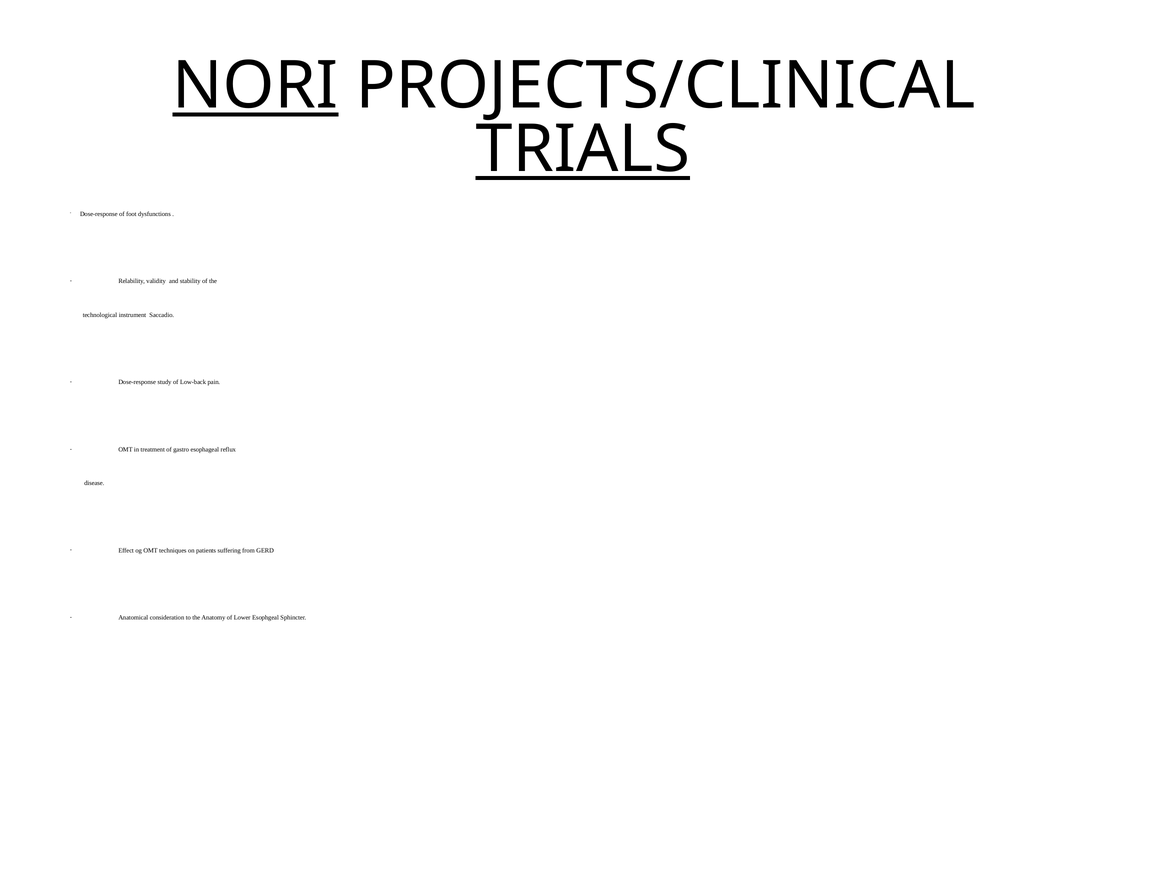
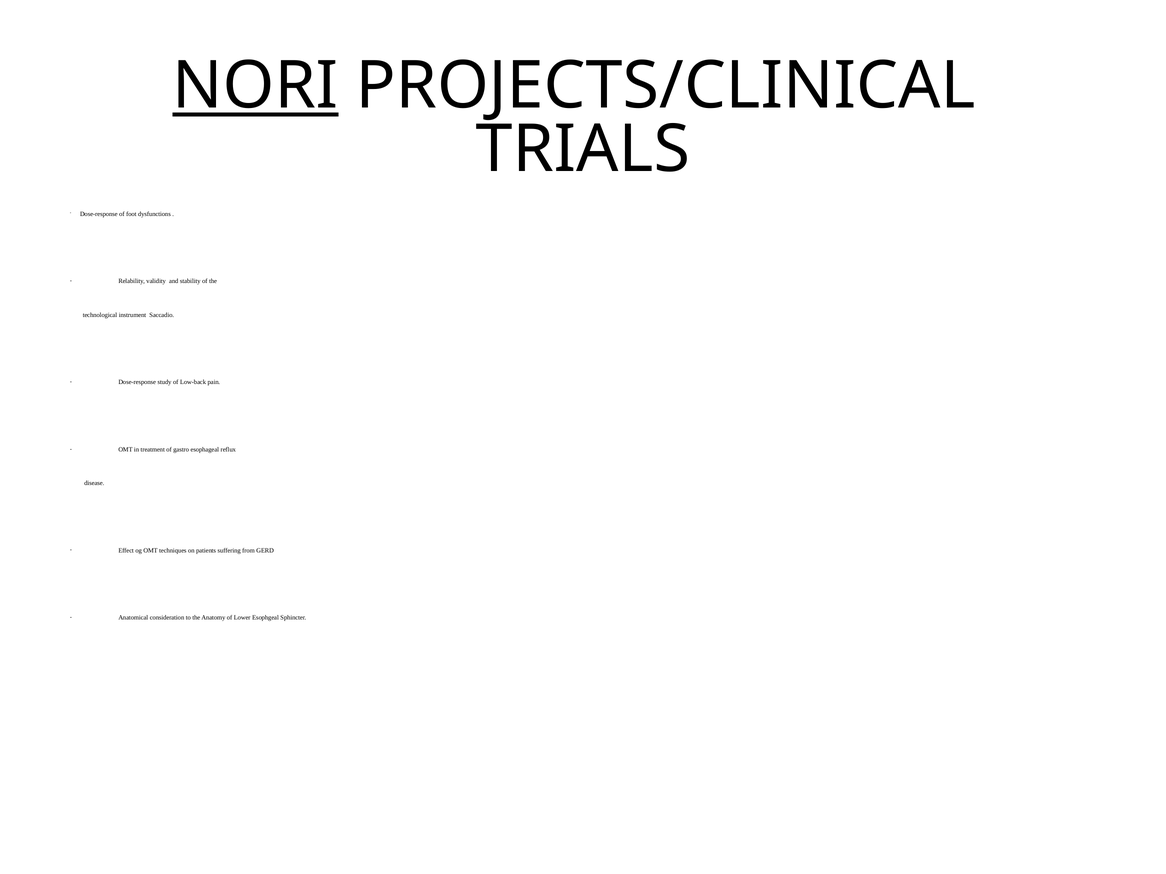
TRIALS underline: present -> none
